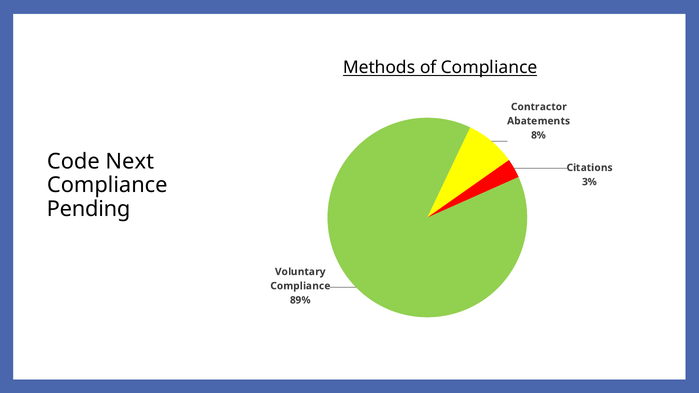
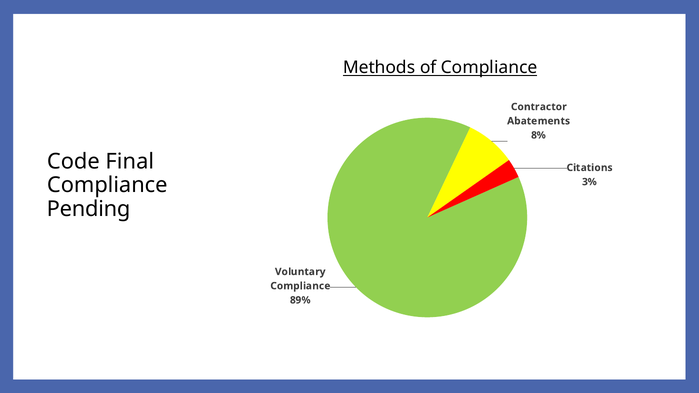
Next: Next -> Final
